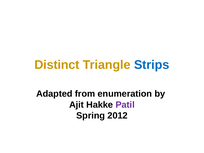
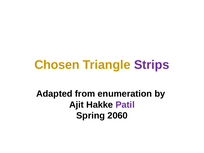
Distinct: Distinct -> Chosen
Strips colour: blue -> purple
2012: 2012 -> 2060
